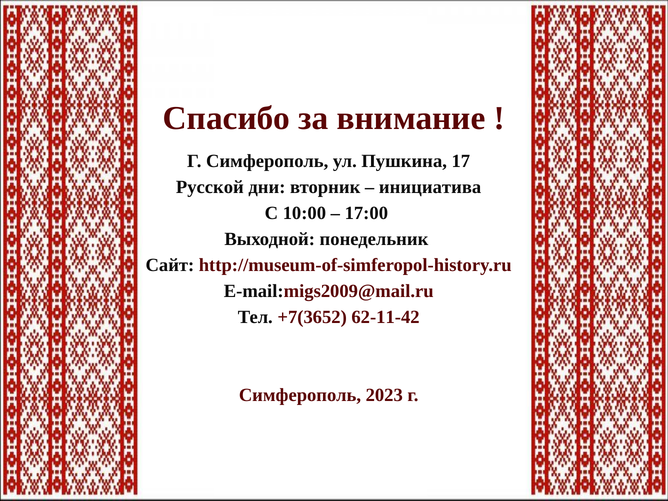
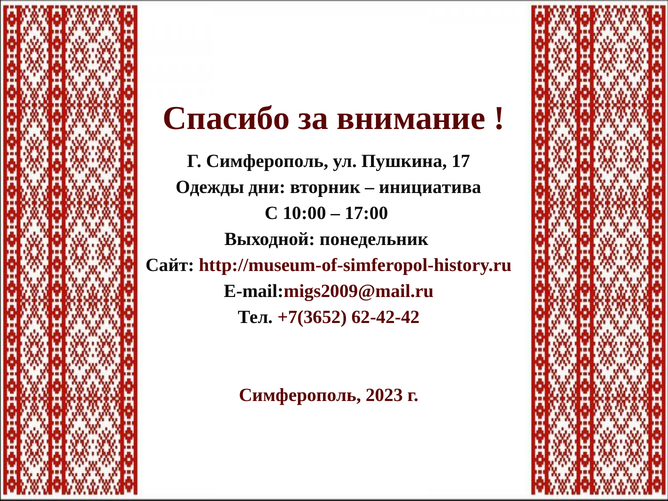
Русской: Русской -> Одежды
62-11-42: 62-11-42 -> 62-42-42
